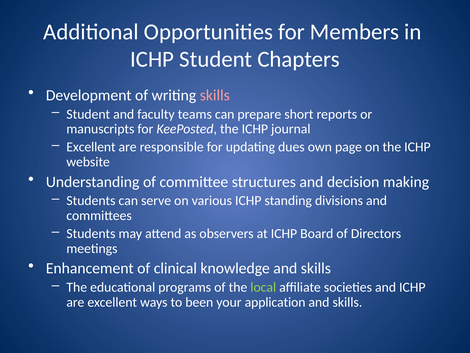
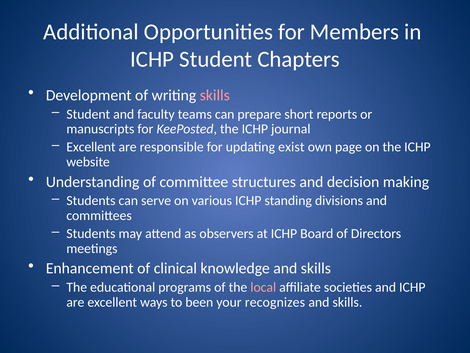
dues: dues -> exist
local colour: light green -> pink
application: application -> recognizes
